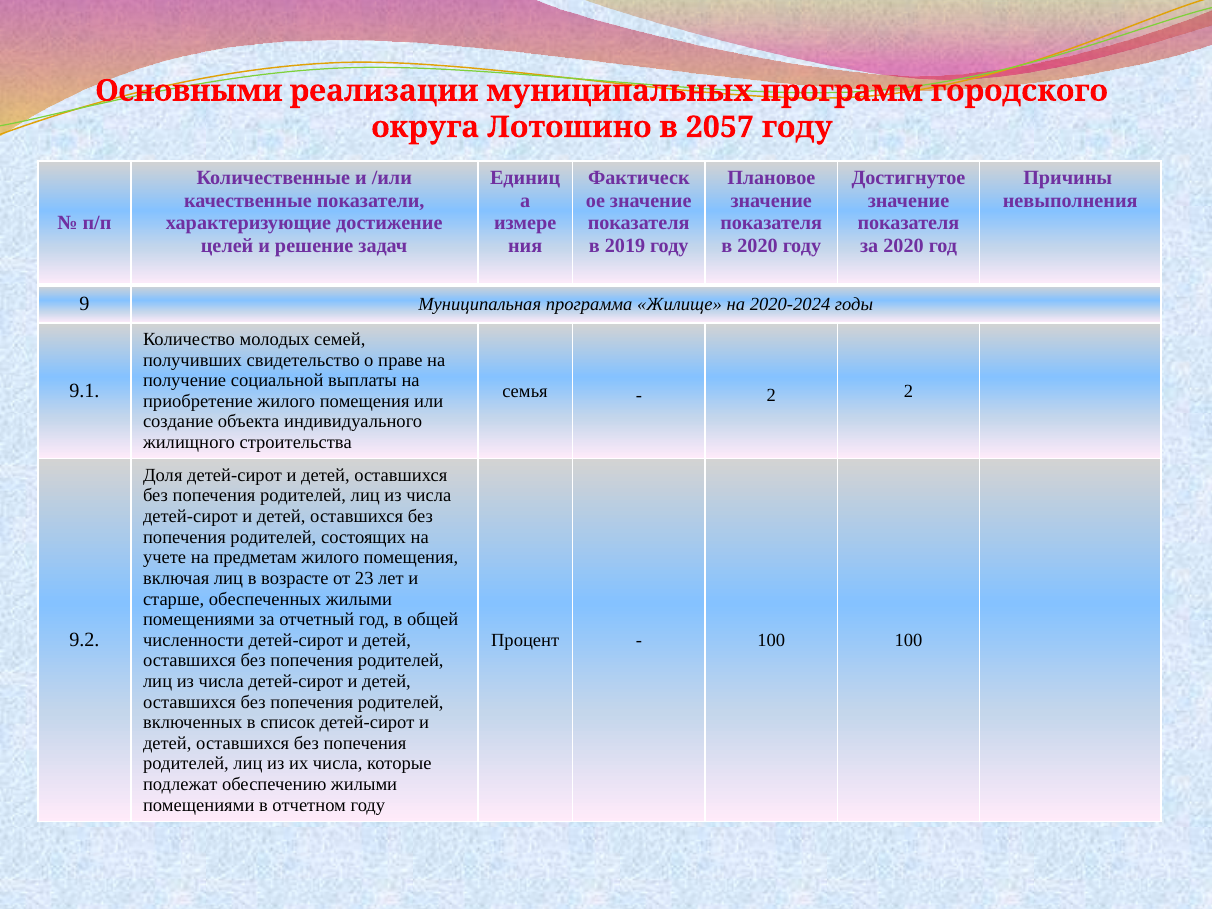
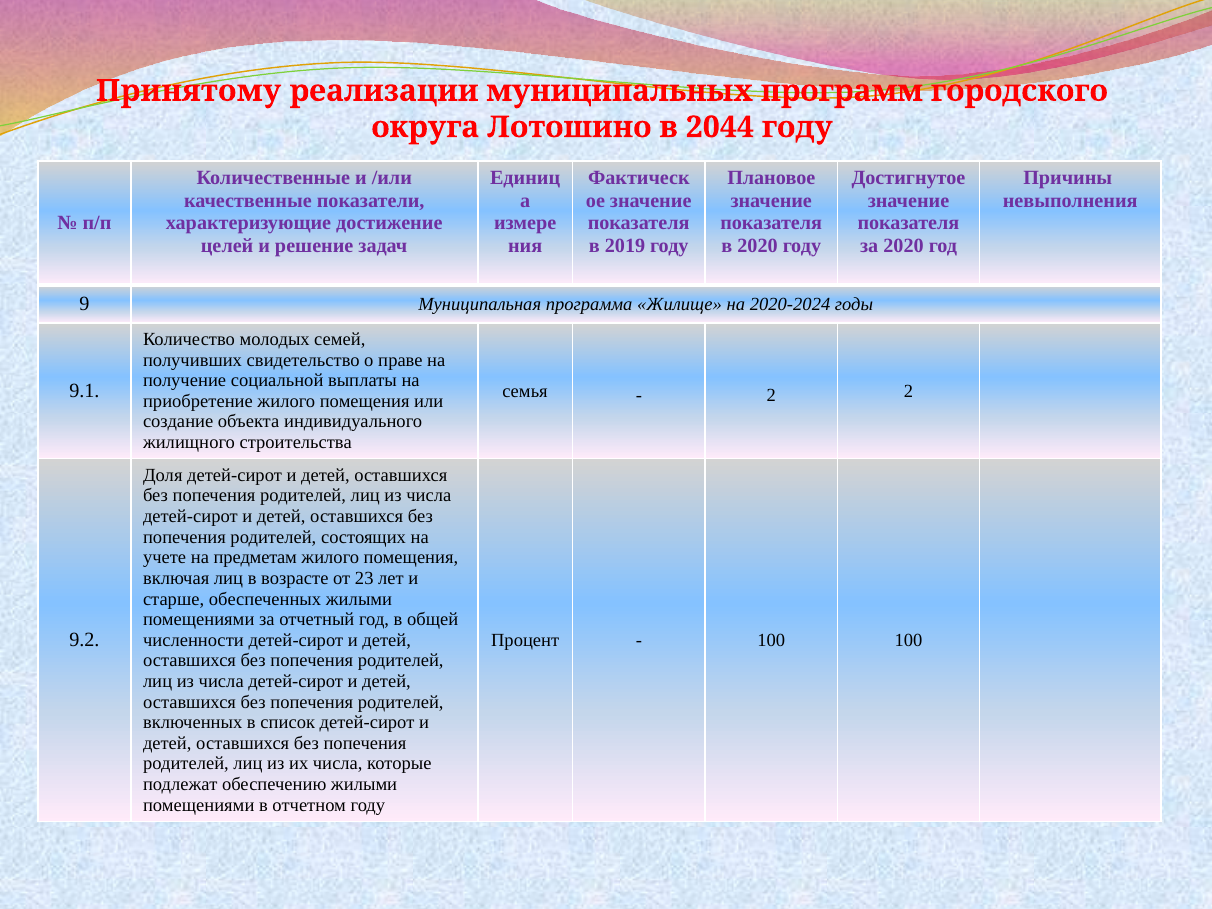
Основными: Основными -> Принятому
2057: 2057 -> 2044
